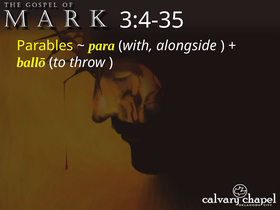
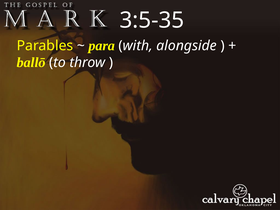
3:4-35: 3:4-35 -> 3:5-35
